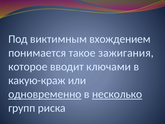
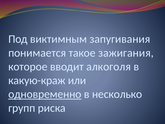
вхождением: вхождением -> запугивания
ключами: ключами -> алкоголя
несколько underline: present -> none
